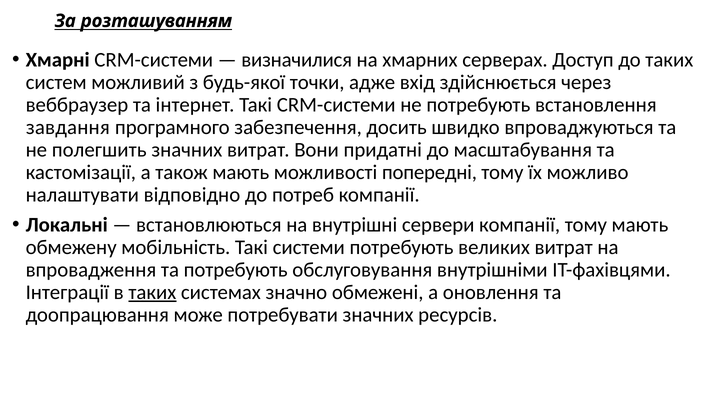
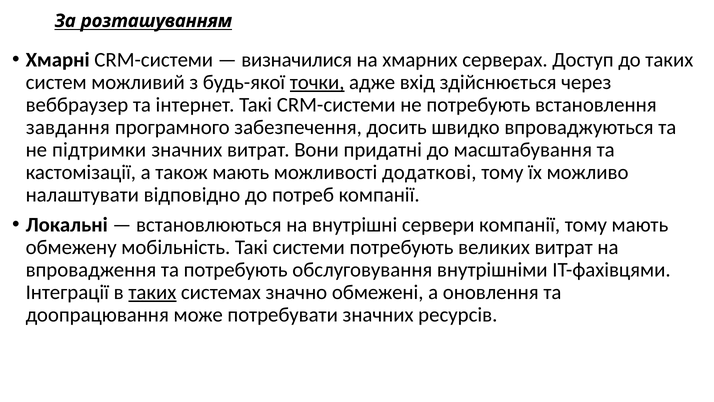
точки underline: none -> present
полегшить: полегшить -> підтримки
попередні: попередні -> додаткові
